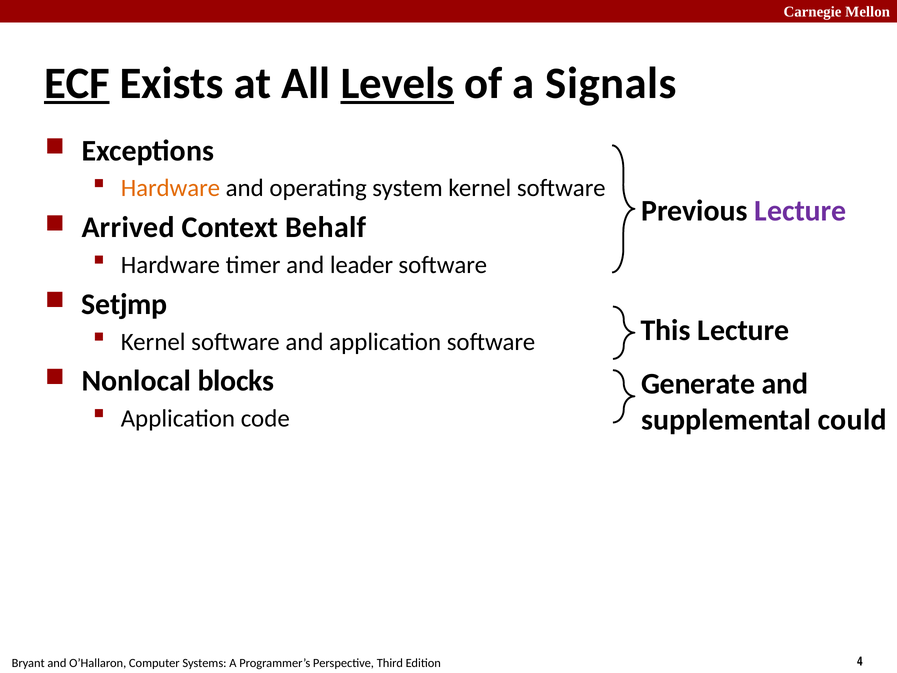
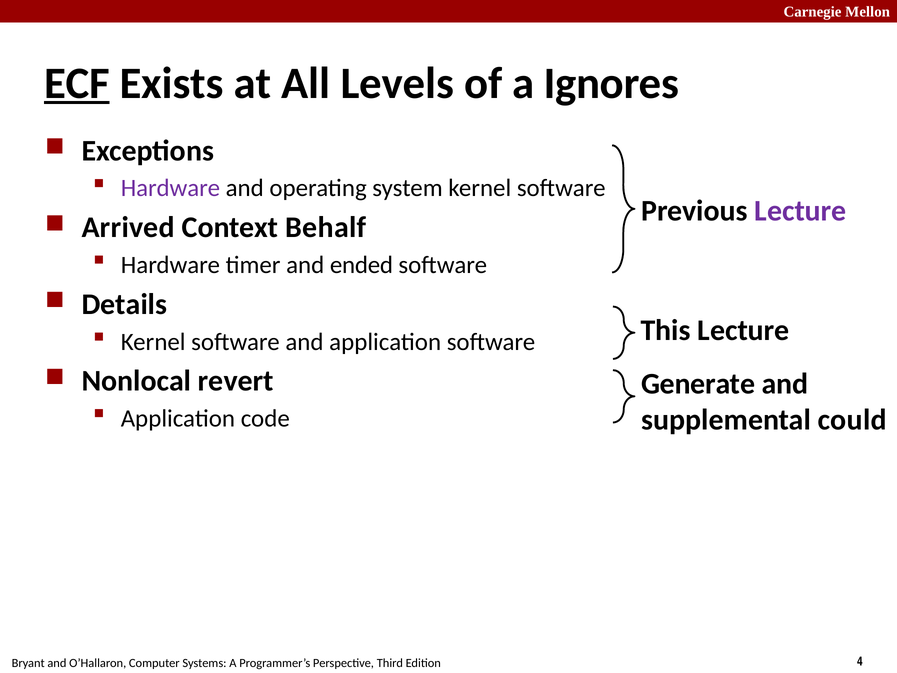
Levels underline: present -> none
Signals: Signals -> Ignores
Hardware at (170, 188) colour: orange -> purple
leader: leader -> ended
Setjmp: Setjmp -> Details
blocks: blocks -> revert
